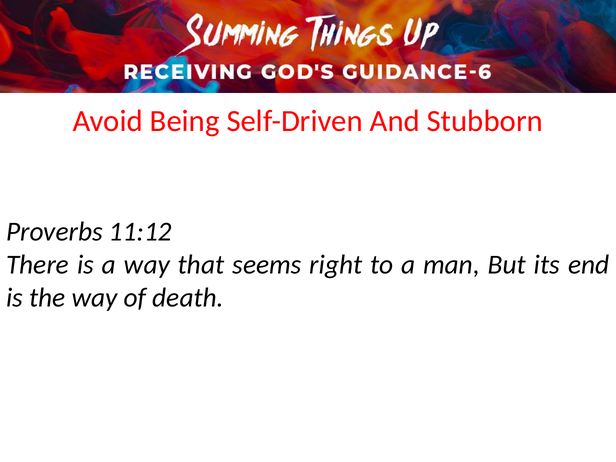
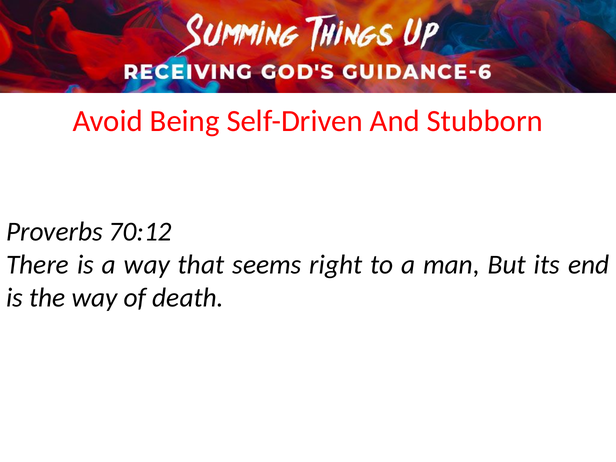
11:12: 11:12 -> 70:12
